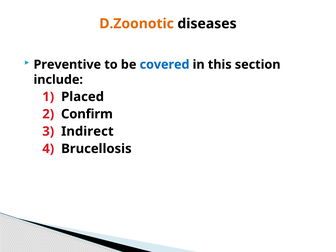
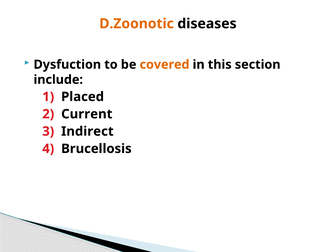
Preventive: Preventive -> Dysfuction
covered colour: blue -> orange
Confirm: Confirm -> Current
